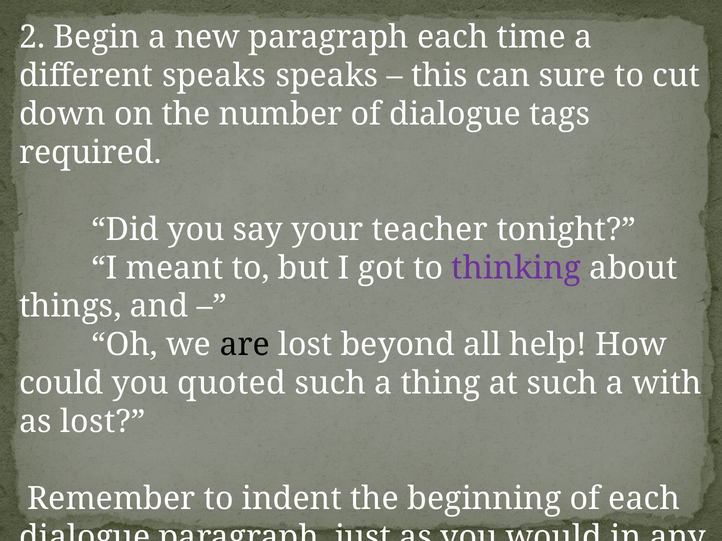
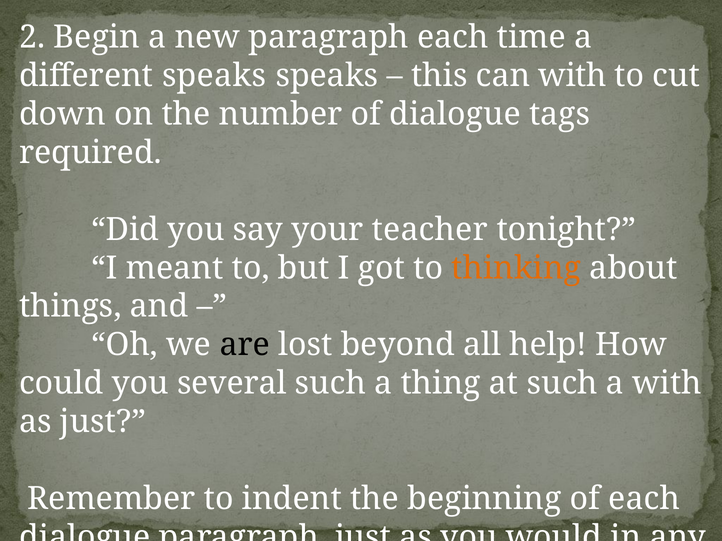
can sure: sure -> with
thinking colour: purple -> orange
quoted: quoted -> several
as lost: lost -> just
